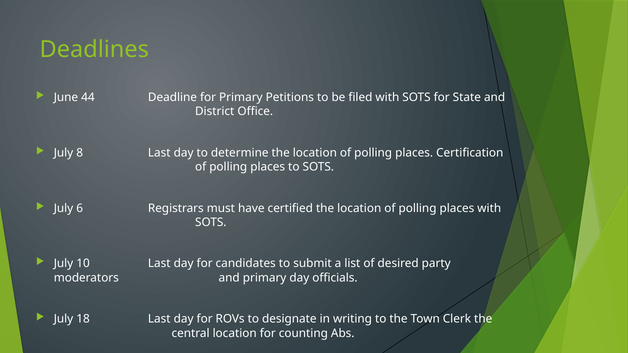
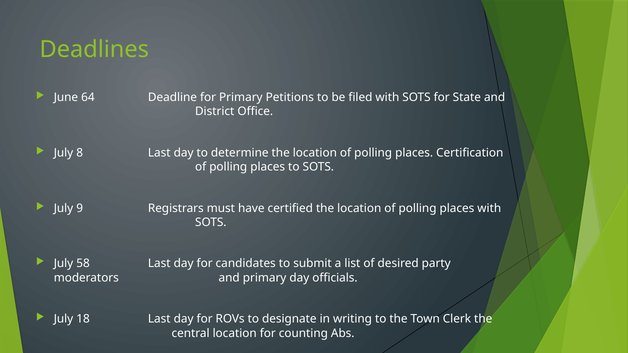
44: 44 -> 64
6: 6 -> 9
10: 10 -> 58
